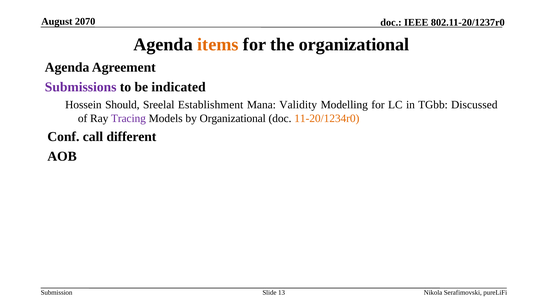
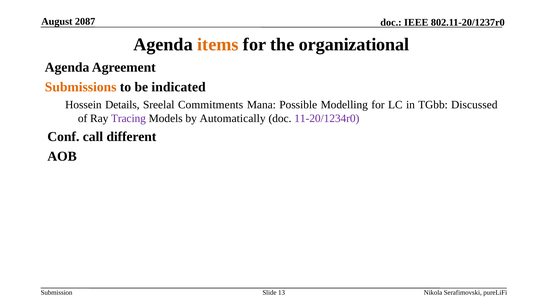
2070: 2070 -> 2087
Submissions colour: purple -> orange
Should: Should -> Details
Establishment: Establishment -> Commitments
Validity: Validity -> Possible
by Organizational: Organizational -> Automatically
11-20/1234r0 colour: orange -> purple
